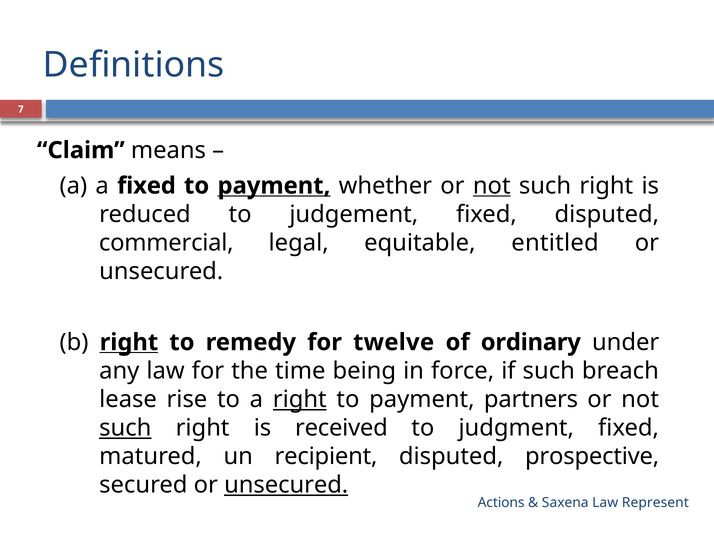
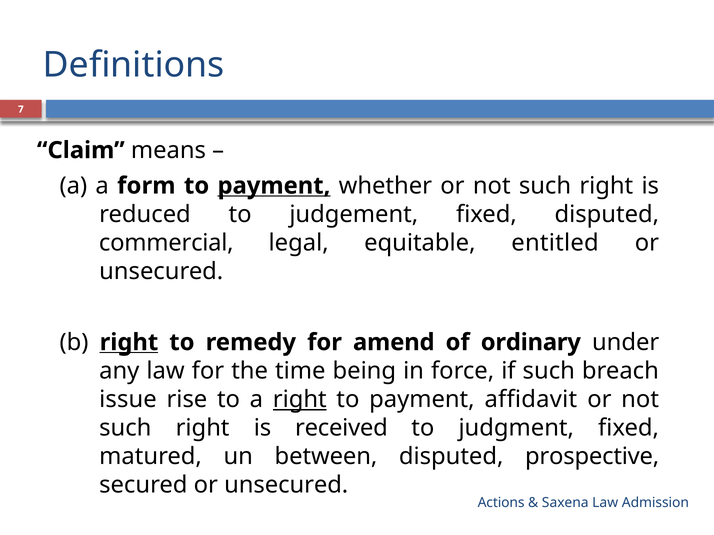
a fixed: fixed -> form
not at (492, 186) underline: present -> none
twelve: twelve -> amend
lease: lease -> issue
partners: partners -> affidavit
such at (125, 428) underline: present -> none
recipient: recipient -> between
unsecured at (286, 485) underline: present -> none
Represent: Represent -> Admission
